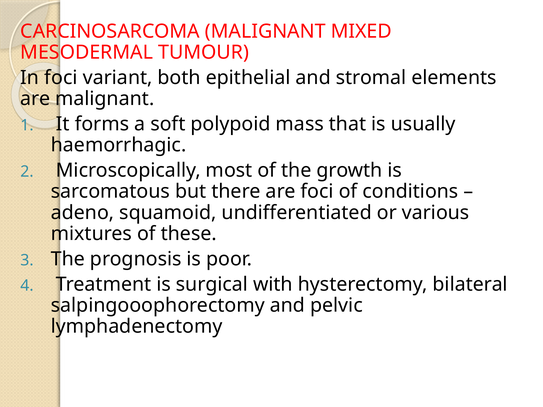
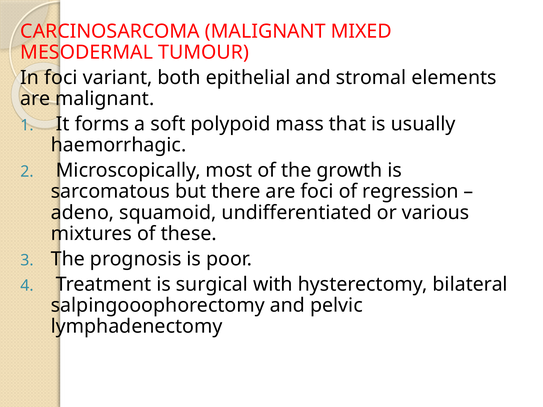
conditions: conditions -> regression
